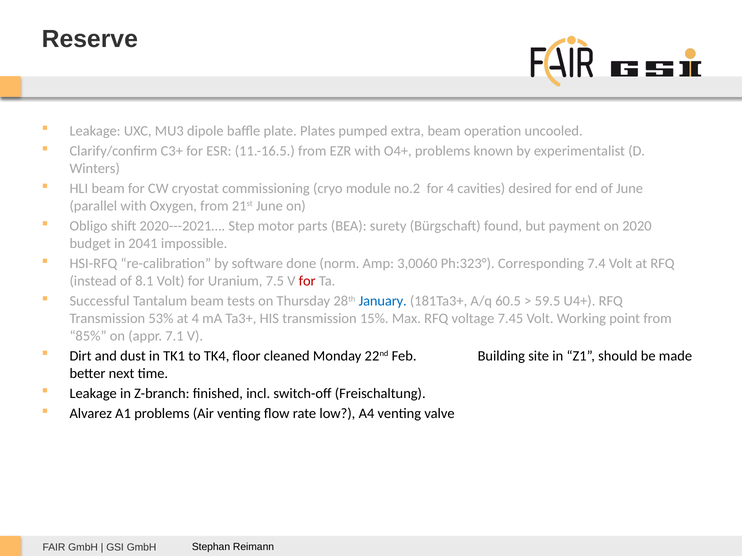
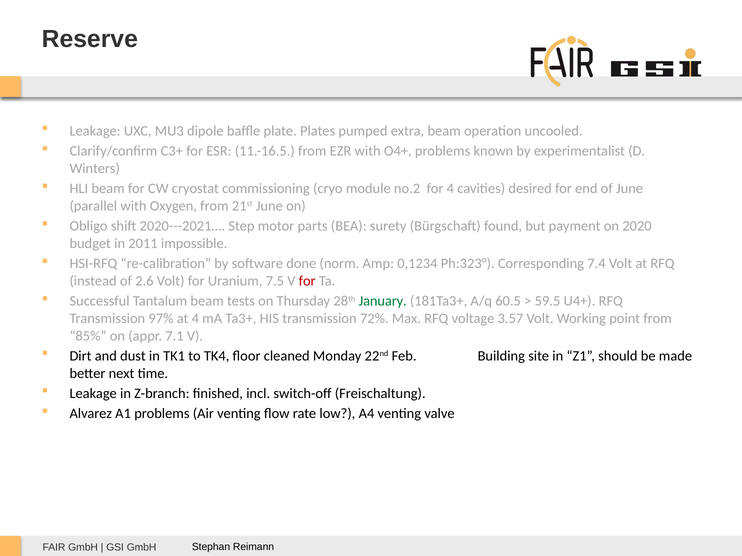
2041: 2041 -> 2011
3,0060: 3,0060 -> 0,1234
8.1: 8.1 -> 2.6
January colour: blue -> green
53%: 53% -> 97%
15%: 15% -> 72%
7.45: 7.45 -> 3.57
